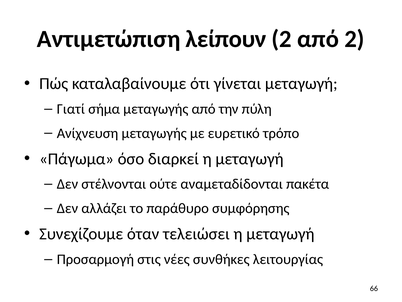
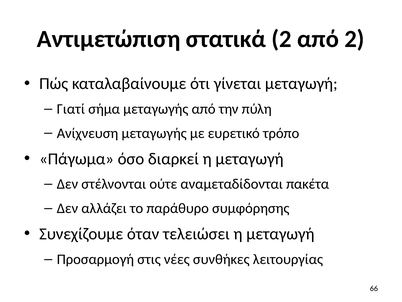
λείπουν: λείπουν -> στατικά
